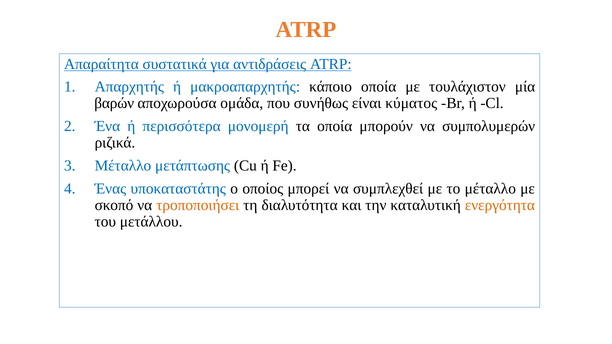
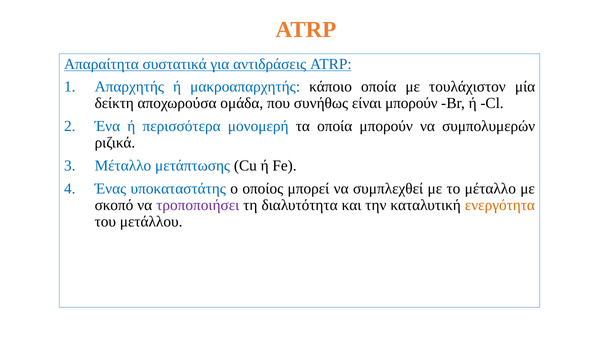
βαρών: βαρών -> δείκτη
είναι κύματος: κύματος -> μπορούν
τροποποιήσει colour: orange -> purple
